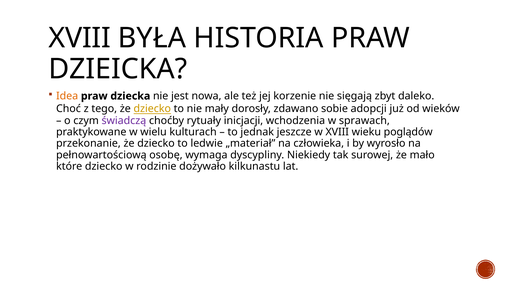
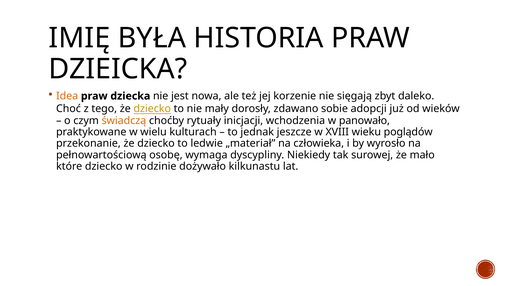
XVIII at (80, 38): XVIII -> IMIĘ
świadczą colour: purple -> orange
sprawach: sprawach -> panowało
